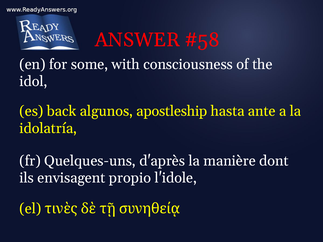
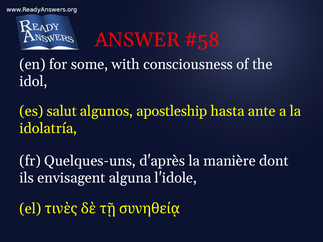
back: back -> salut
propio: propio -> alguna
